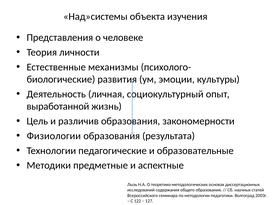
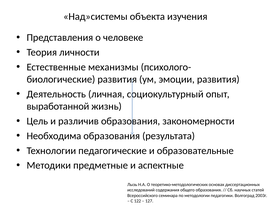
эмоции культуры: культуры -> развития
Физиологии: Физиологии -> Необходима
